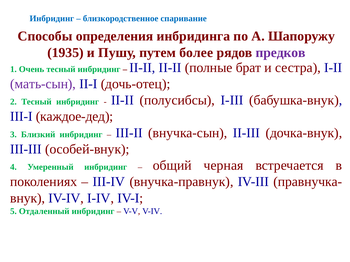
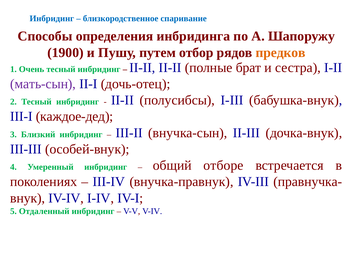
1935: 1935 -> 1900
более: более -> отбор
предков colour: purple -> orange
черная: черная -> отборе
